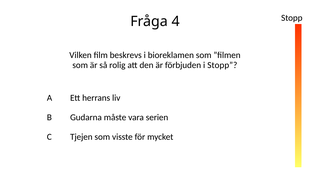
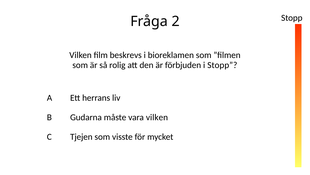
4: 4 -> 2
vara serien: serien -> vilken
